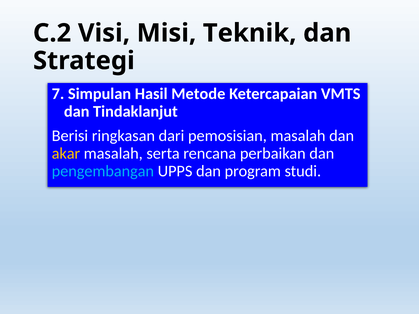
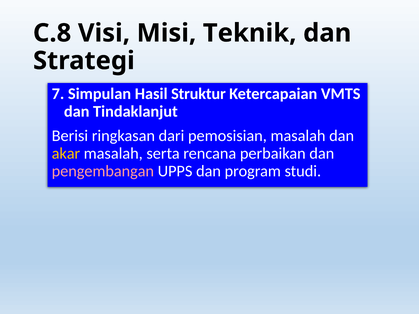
C.2: C.2 -> C.8
Metode: Metode -> Struktur
pengembangan colour: light blue -> pink
